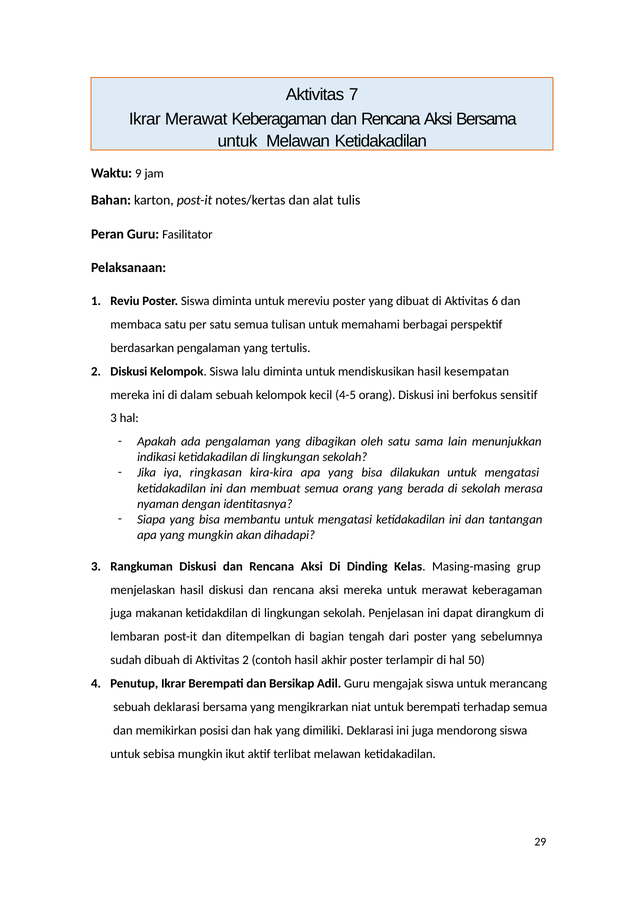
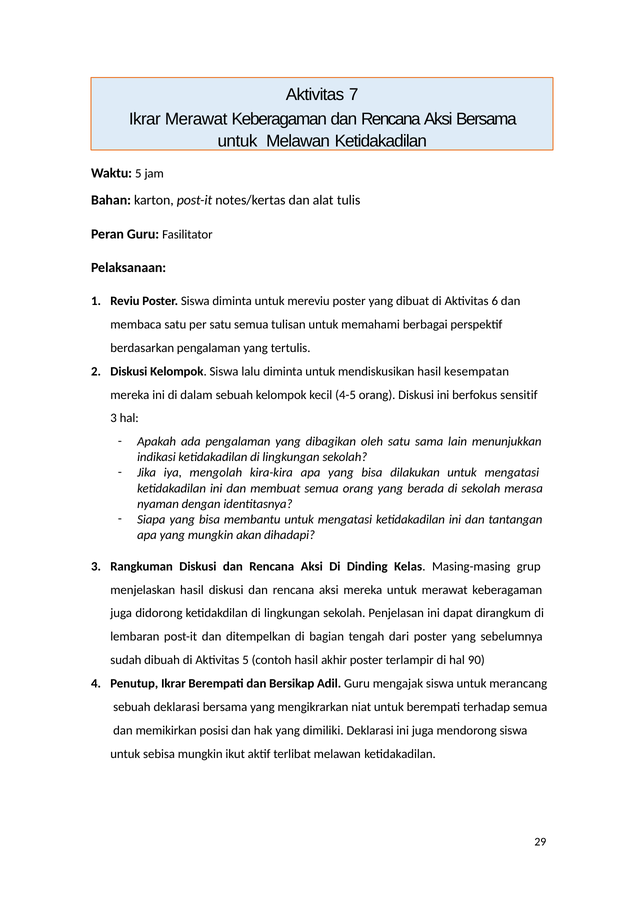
Waktu 9: 9 -> 5
ringkasan: ringkasan -> mengolah
makanan: makanan -> didorong
Aktivitas 2: 2 -> 5
50: 50 -> 90
